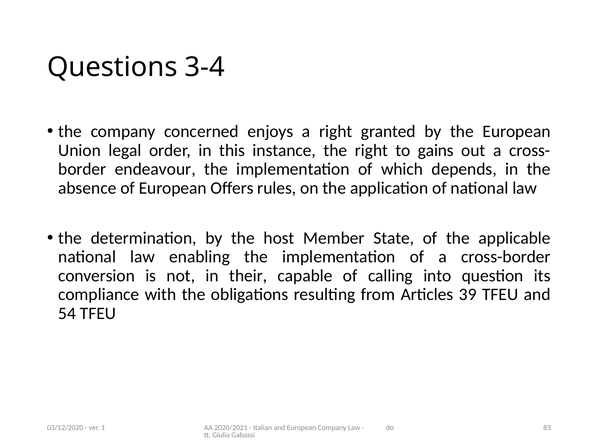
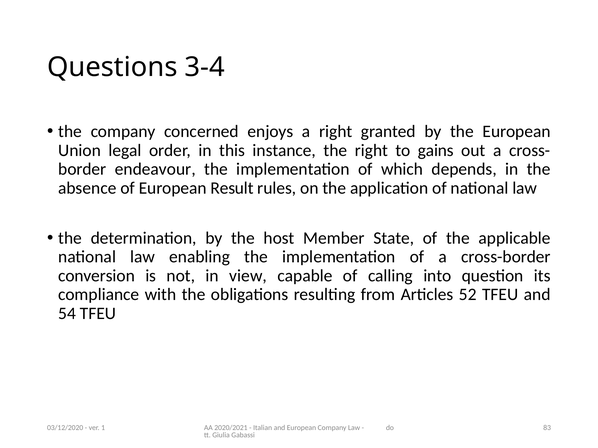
Offers: Offers -> Result
their: their -> view
39: 39 -> 52
